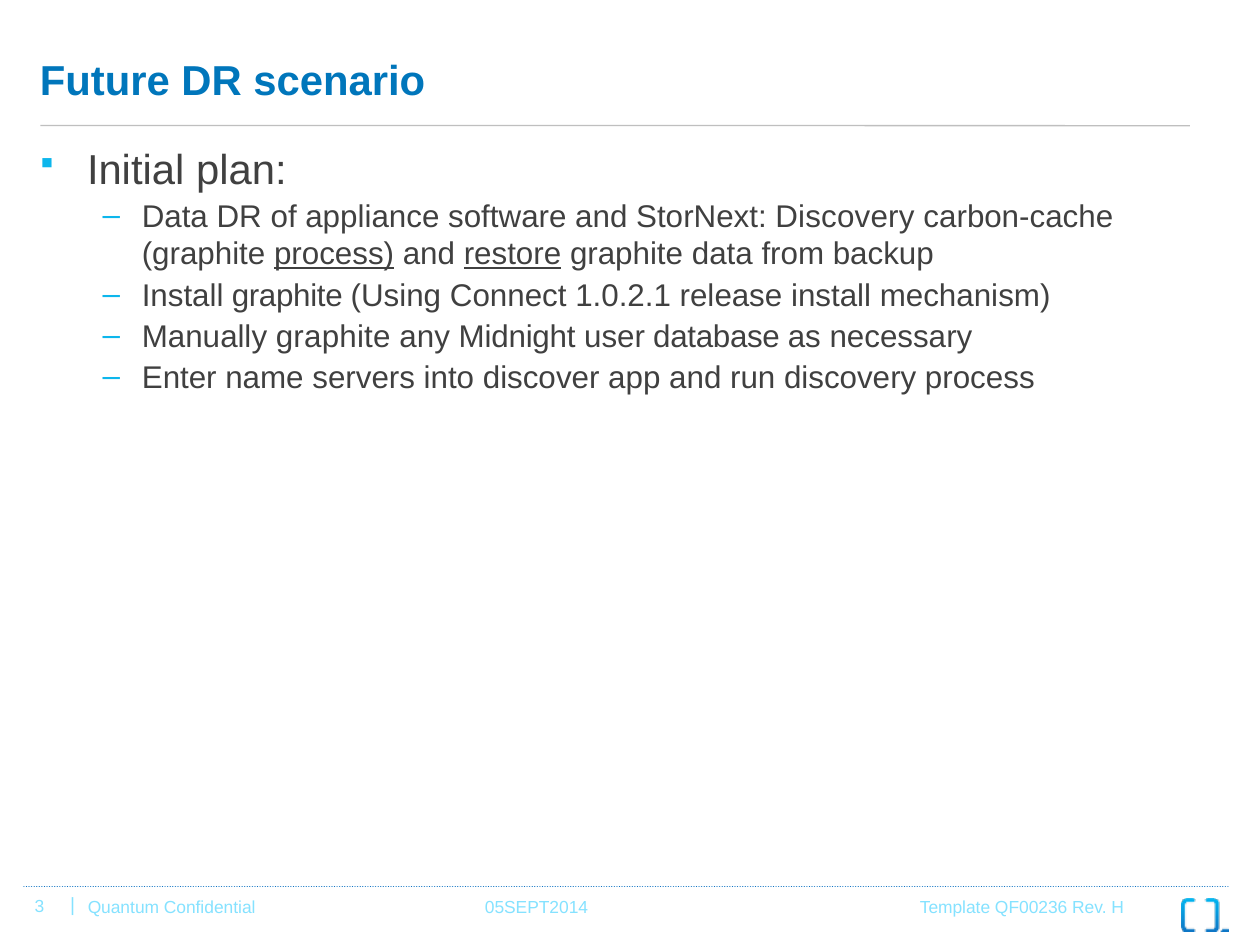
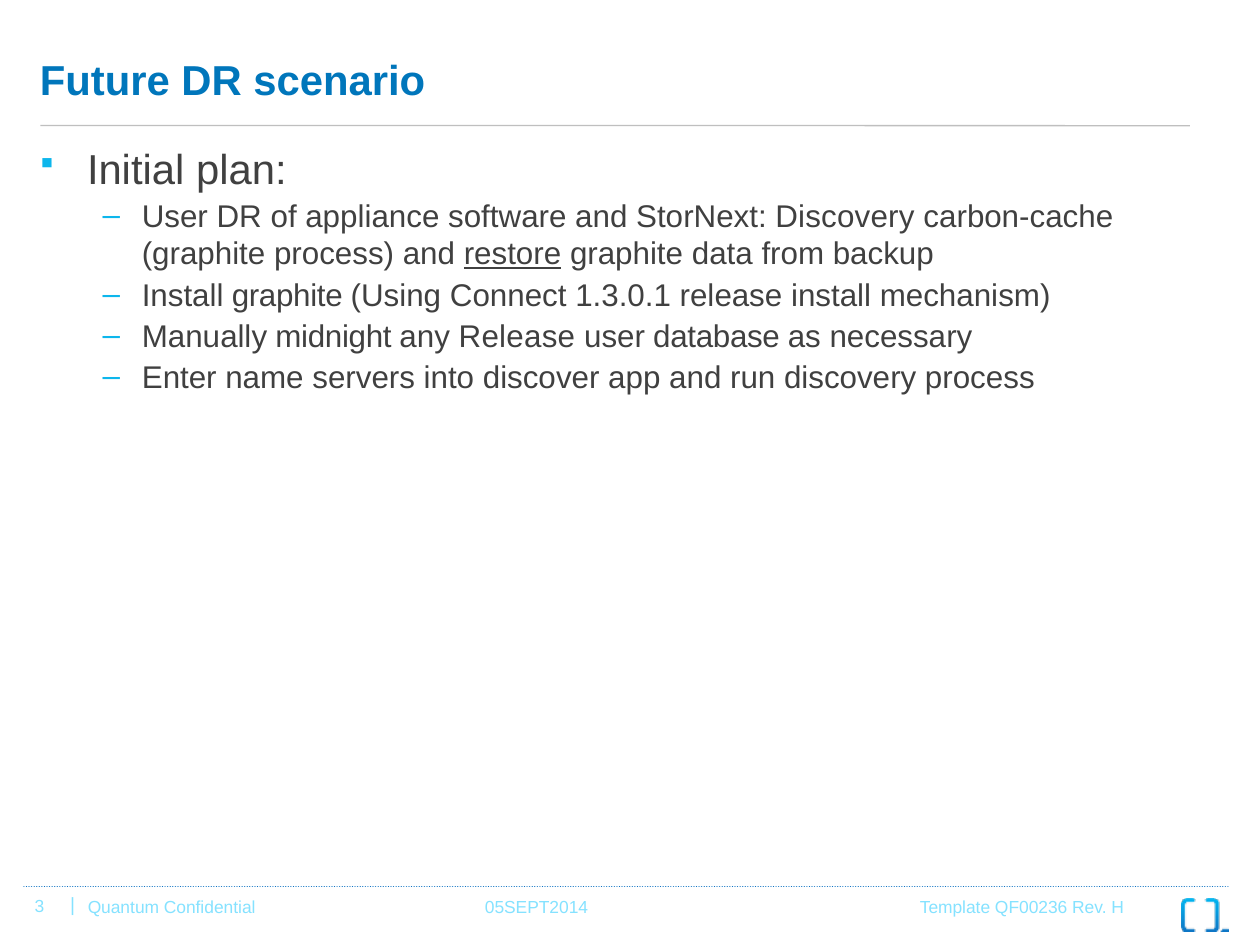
Data at (175, 217): Data -> User
process at (334, 254) underline: present -> none
1.0.2.1: 1.0.2.1 -> 1.3.0.1
Manually graphite: graphite -> midnight
any Midnight: Midnight -> Release
